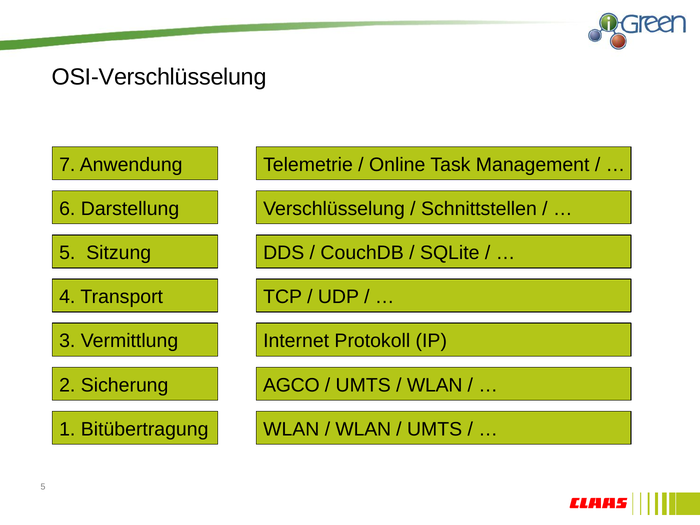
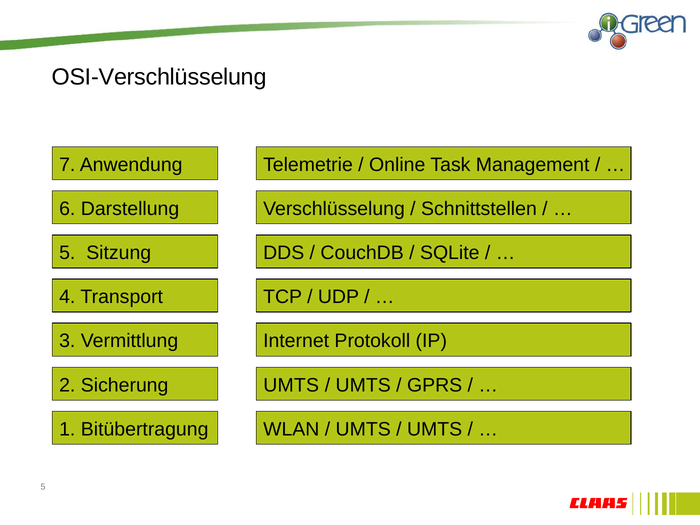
AGCO at (291, 385): AGCO -> UMTS
WLAN at (435, 385): WLAN -> GPRS
WLAN at (363, 429): WLAN -> UMTS
